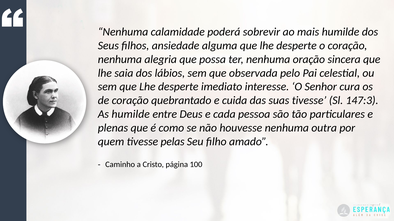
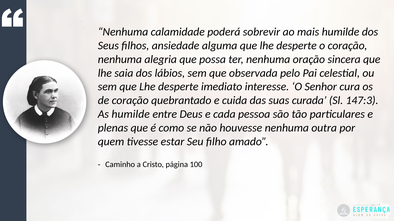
suas tivesse: tivesse -> curada
pelas: pelas -> estar
